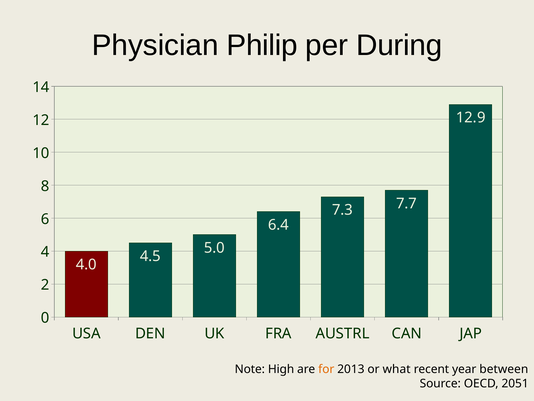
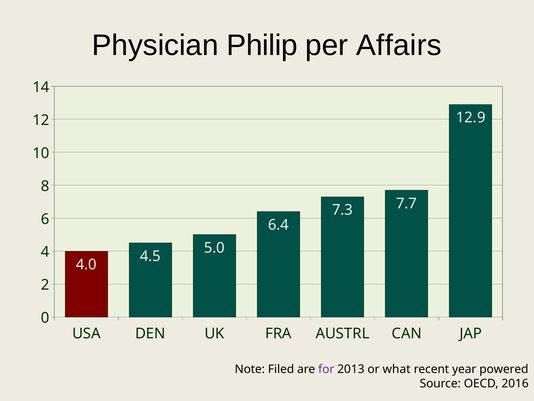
During: During -> Affairs
High: High -> Filed
for colour: orange -> purple
between: between -> powered
2051: 2051 -> 2016
